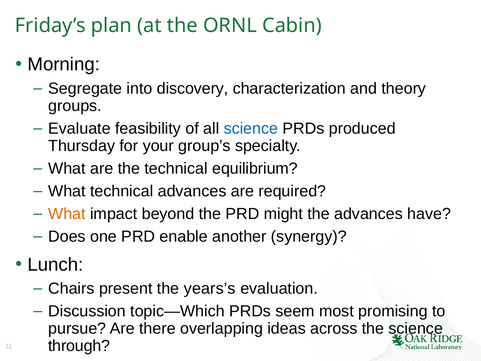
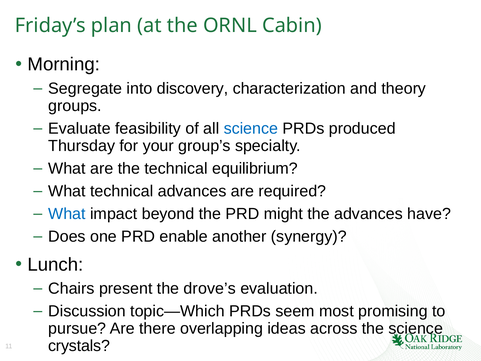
What at (67, 214) colour: orange -> blue
years’s: years’s -> drove’s
through: through -> crystals
